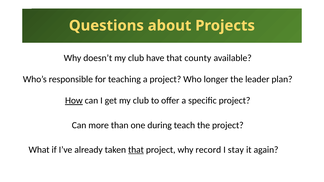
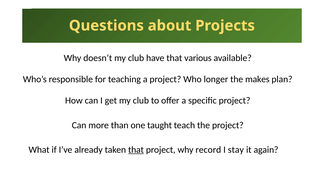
county: county -> various
leader: leader -> makes
How underline: present -> none
during: during -> taught
